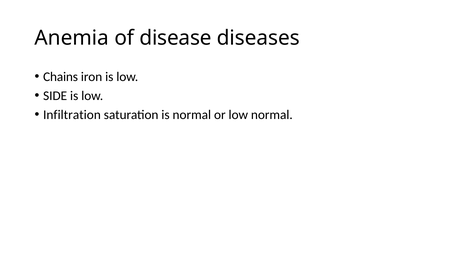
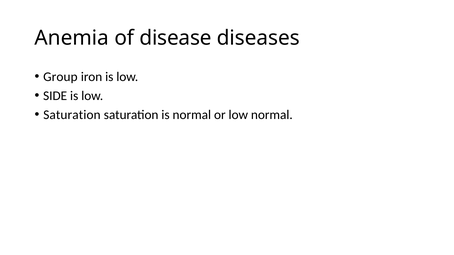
Chains: Chains -> Group
Infiltration at (72, 115): Infiltration -> Saturation
